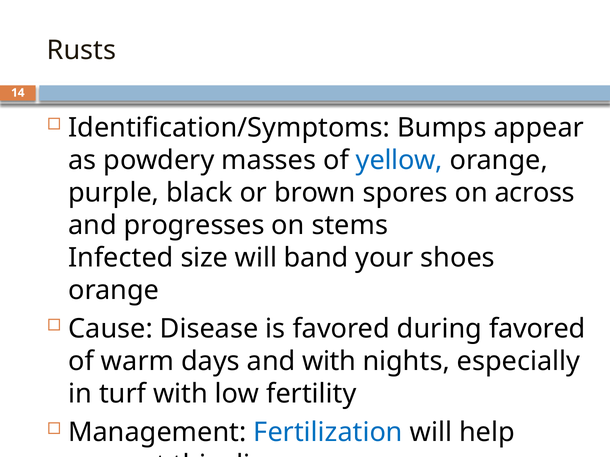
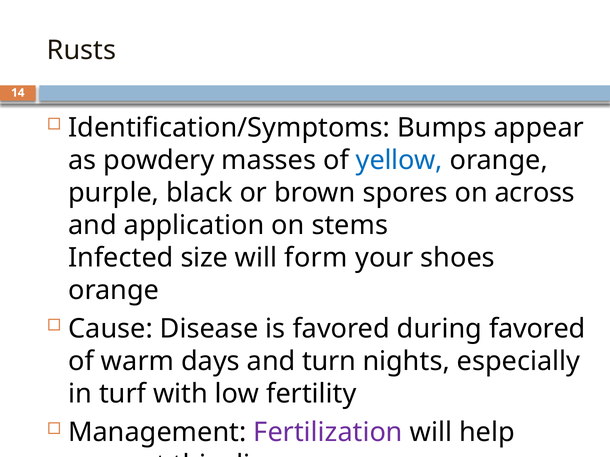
progresses: progresses -> application
band: band -> form
and with: with -> turn
Fertilization colour: blue -> purple
